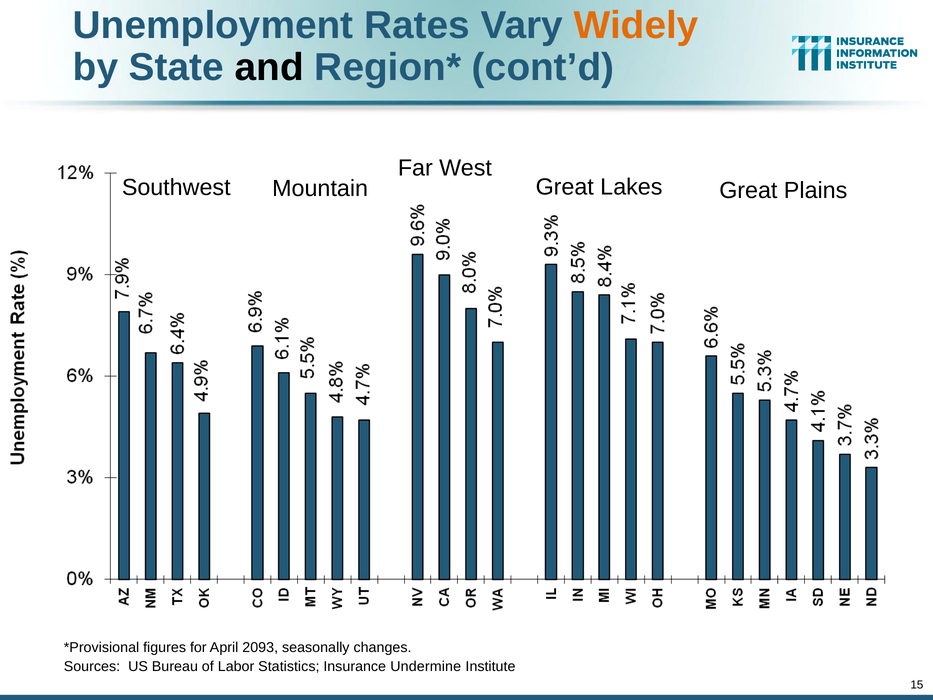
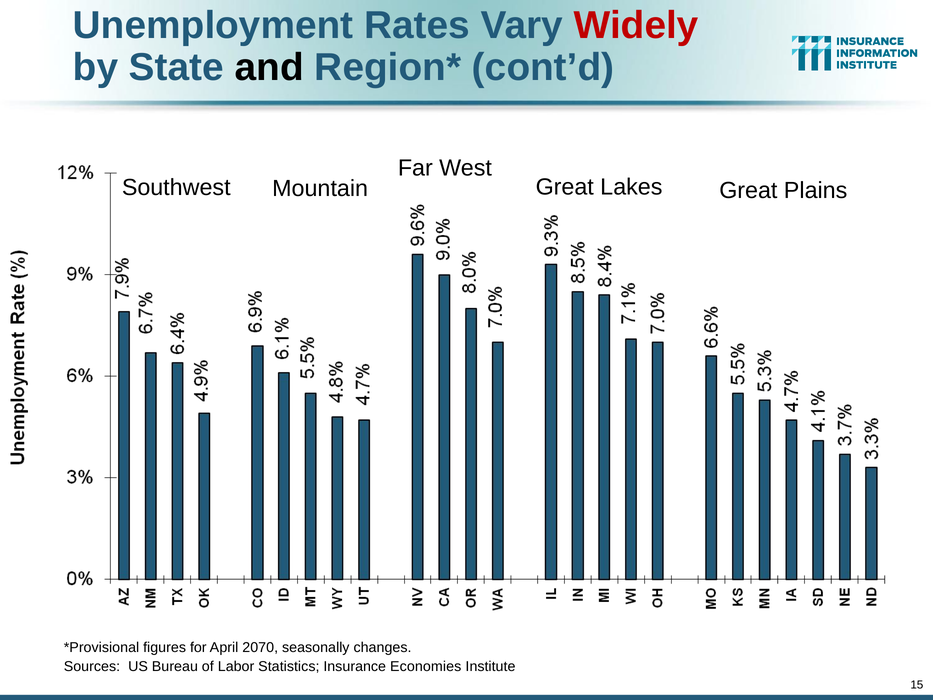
Widely colour: orange -> red
2093: 2093 -> 2070
Undermine: Undermine -> Economies
